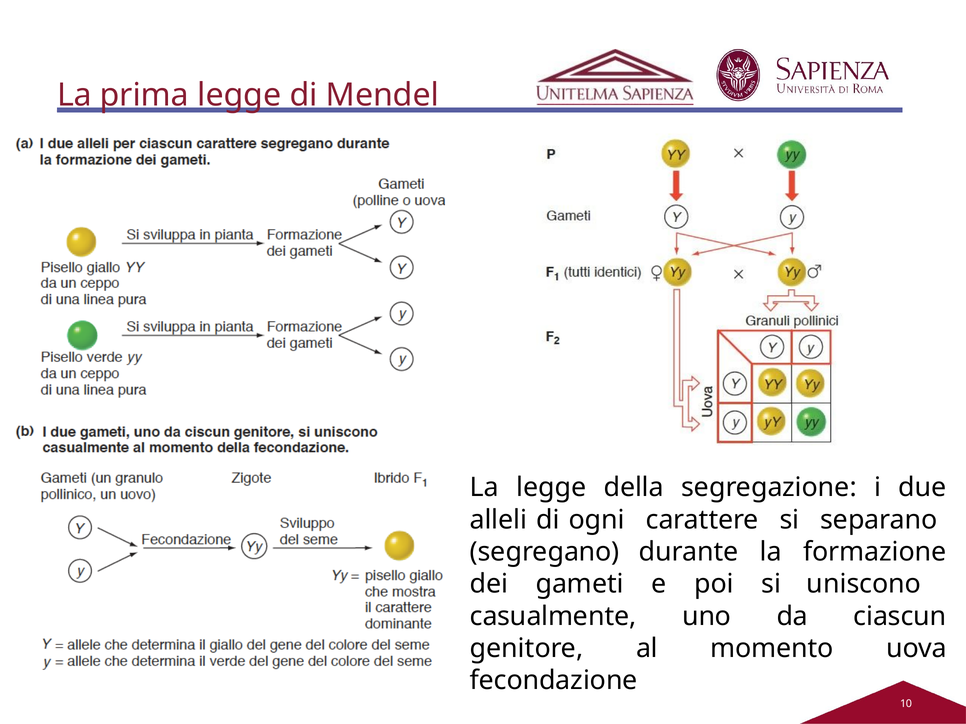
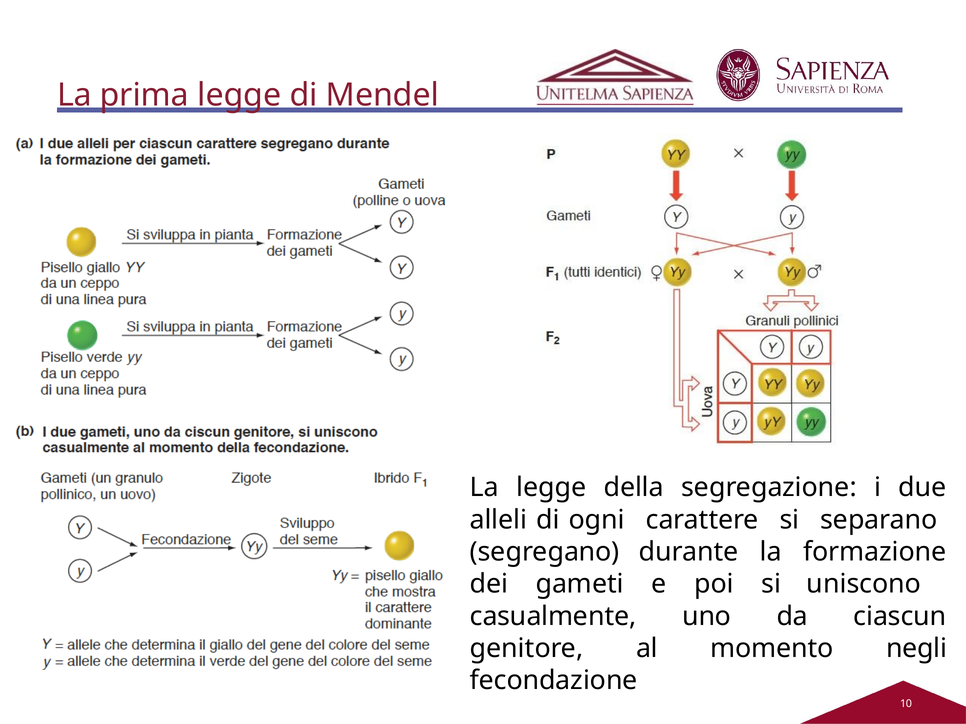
uova: uova -> negli
